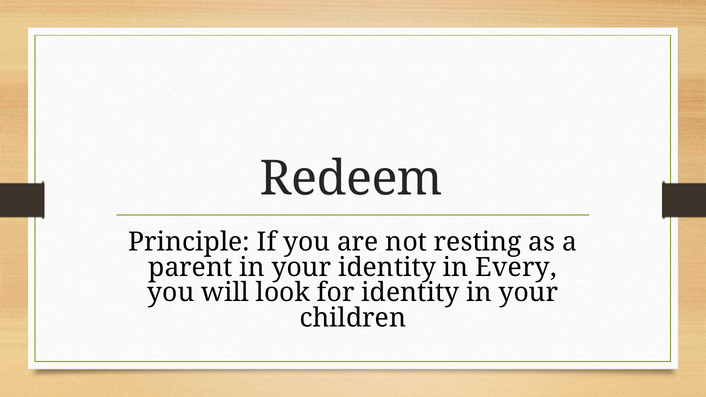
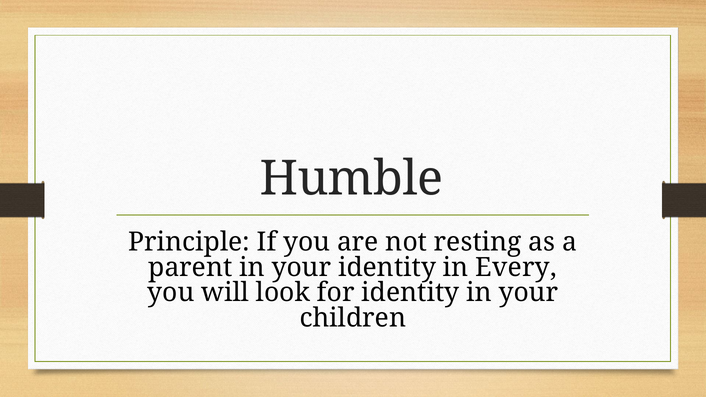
Redeem: Redeem -> Humble
